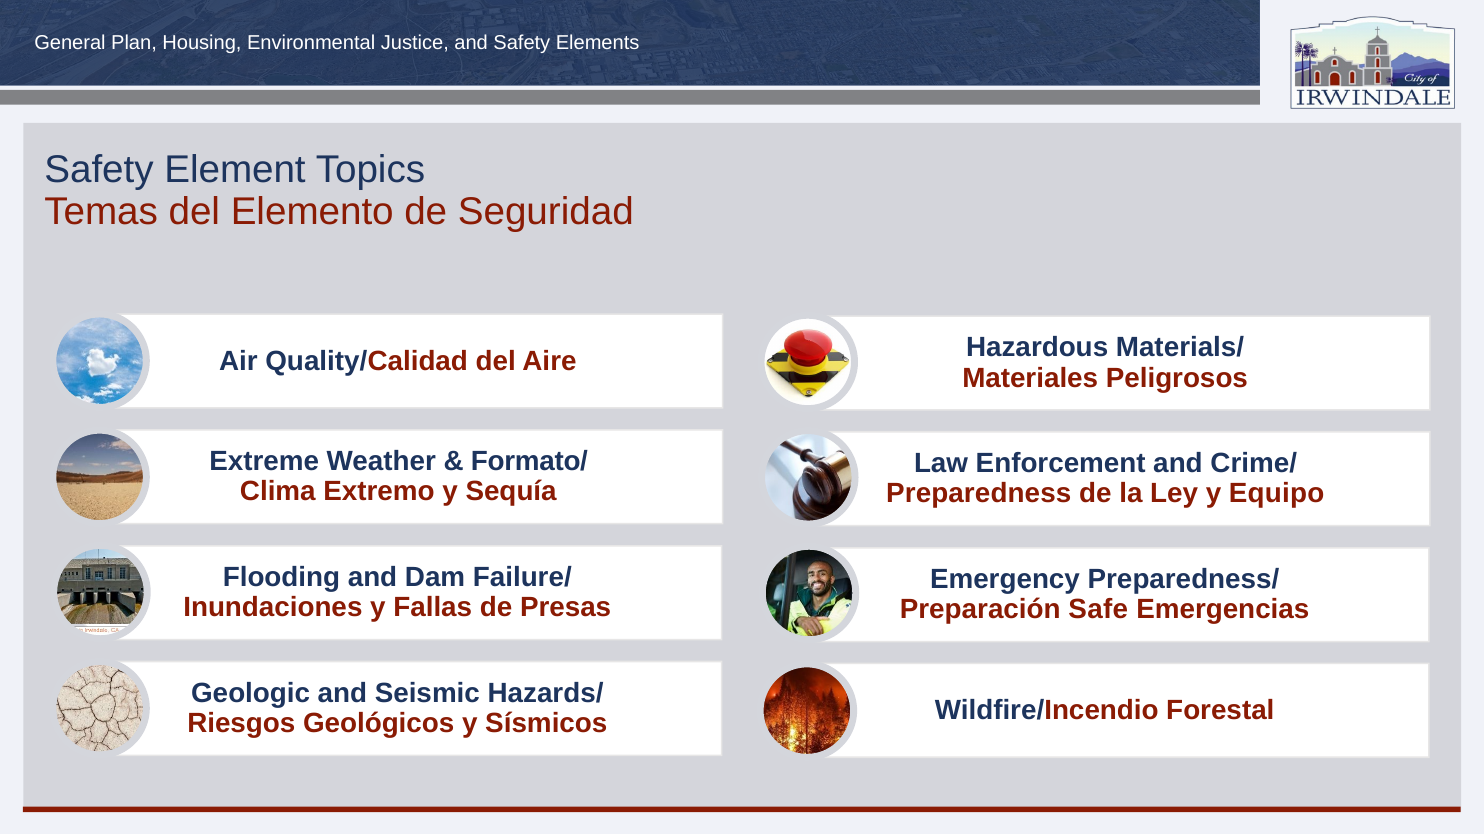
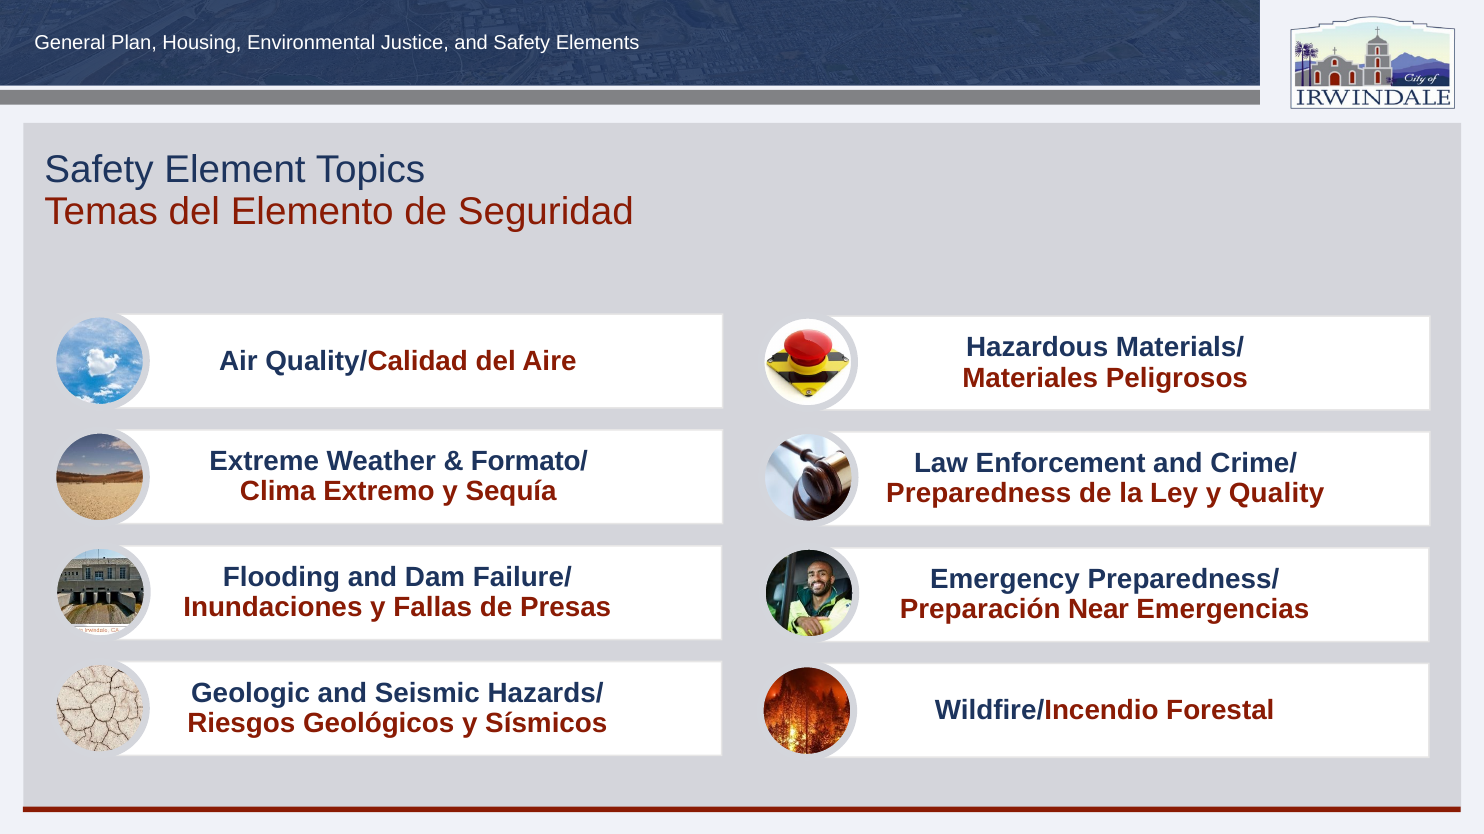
Equipo: Equipo -> Quality
Safe: Safe -> Near
